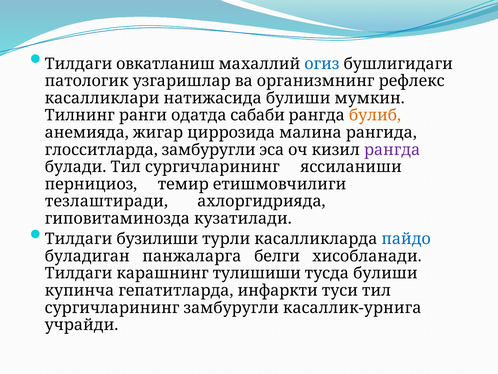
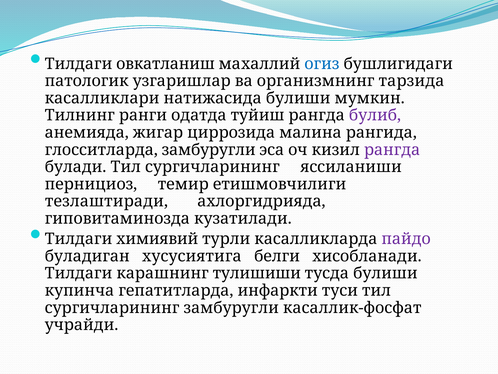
рефлекс: рефлекс -> тарзида
сабаби: сабаби -> туйиш
булиб colour: orange -> purple
бузилиши: бузилиши -> химиявий
пайдо colour: blue -> purple
панжаларга: панжаларга -> хусусиятига
касаллик-урнига: касаллик-урнига -> касаллик-фосфат
